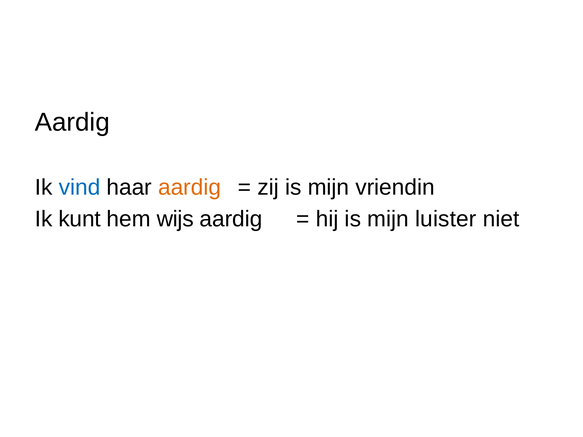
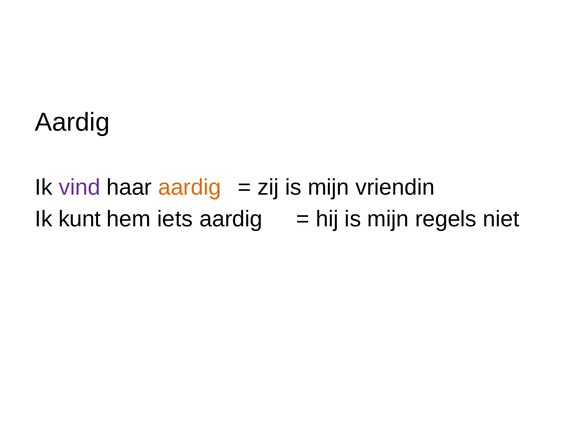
vind colour: blue -> purple
wijs: wijs -> iets
luister: luister -> regels
